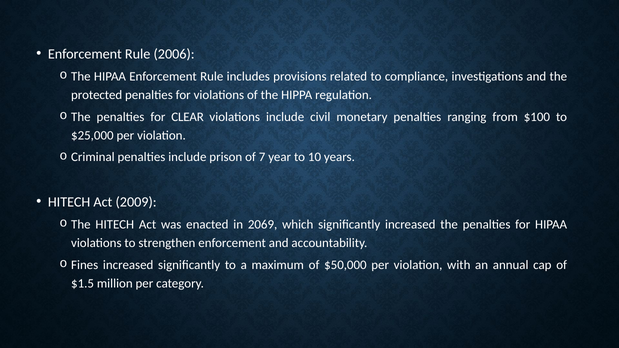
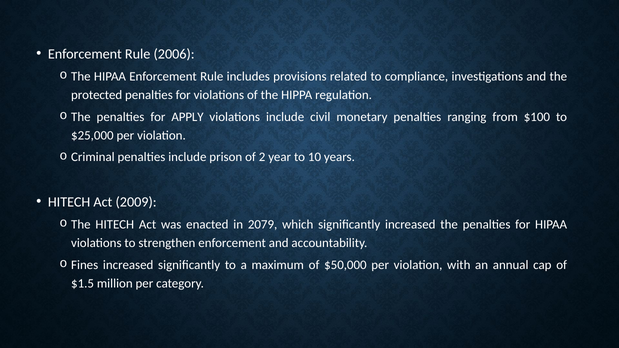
CLEAR: CLEAR -> APPLY
7: 7 -> 2
2069: 2069 -> 2079
